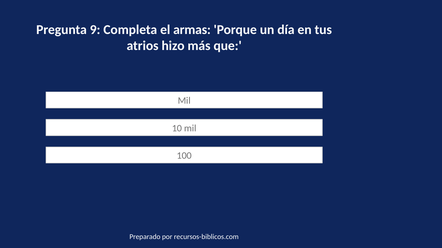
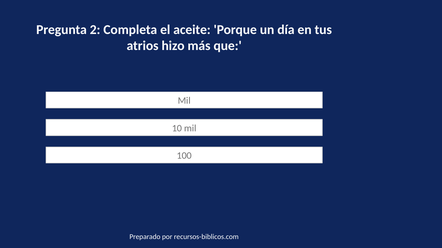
9: 9 -> 2
armas: armas -> aceite
